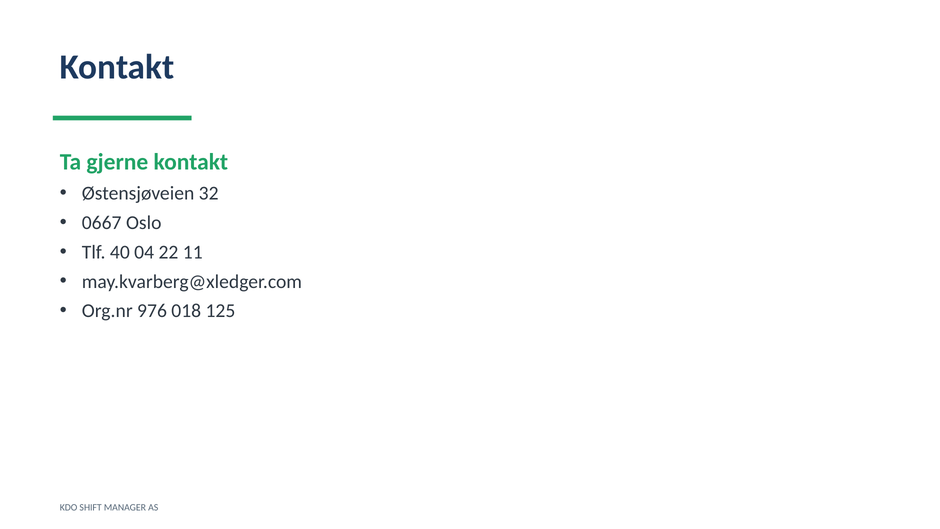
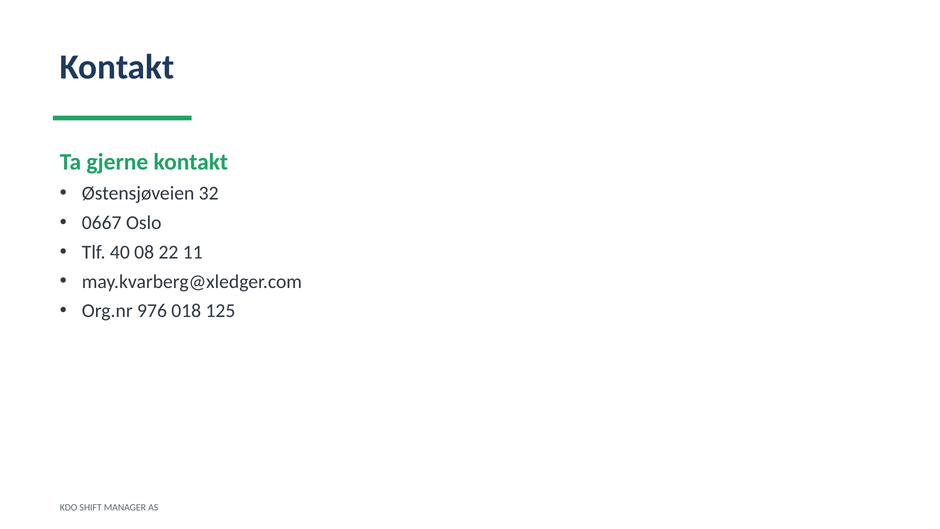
04: 04 -> 08
